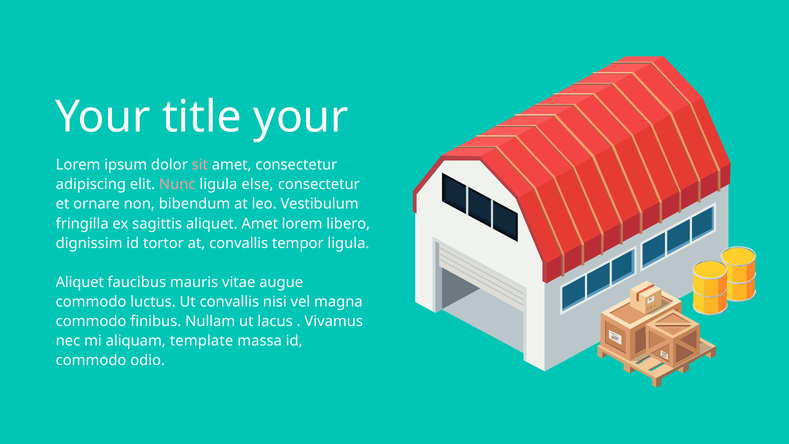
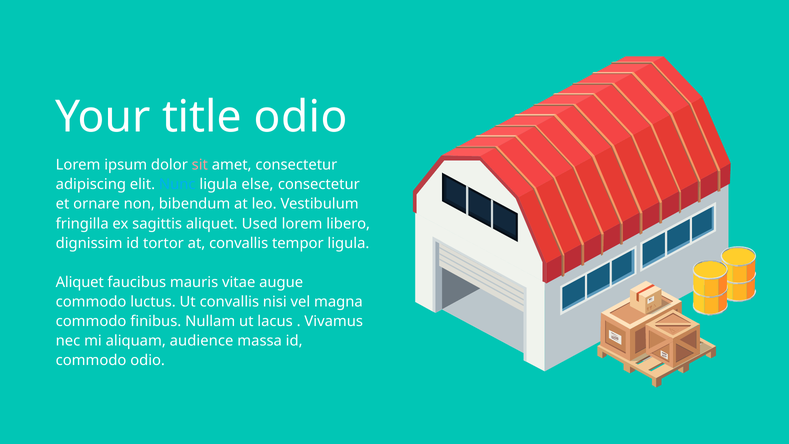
title your: your -> odio
Nunc colour: pink -> light blue
aliquet Amet: Amet -> Used
template: template -> audience
